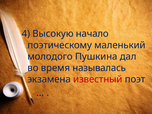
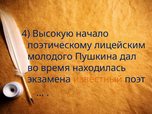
маленький: маленький -> лицейским
называлась: называлась -> находилась
известный colour: red -> orange
